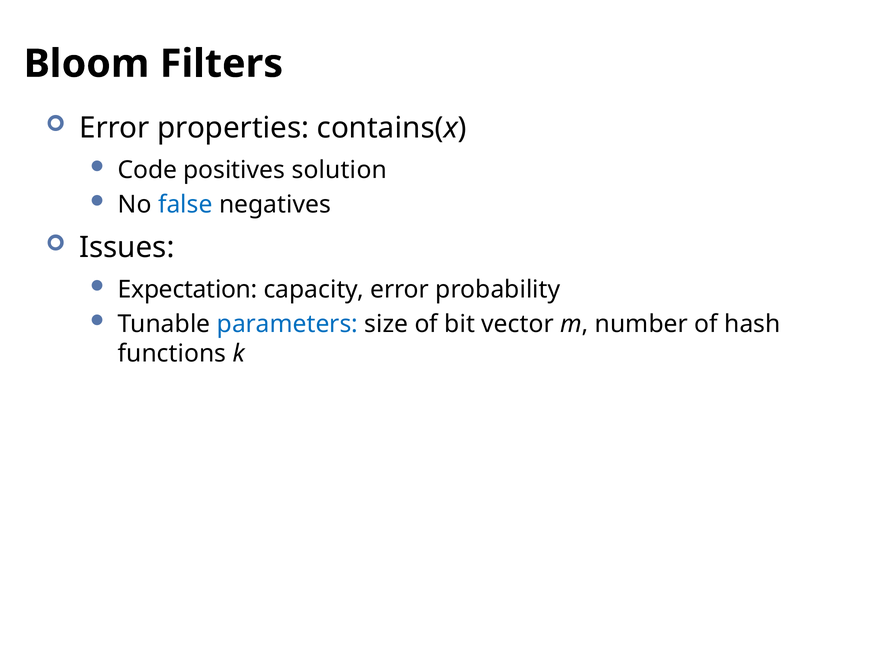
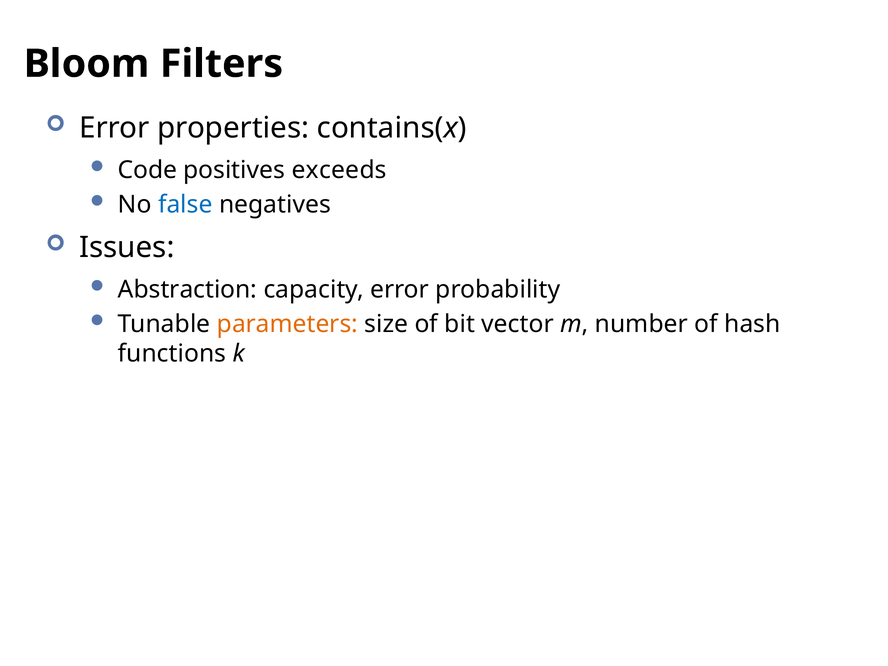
solution: solution -> exceeds
Expectation: Expectation -> Abstraction
parameters colour: blue -> orange
